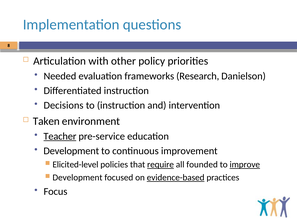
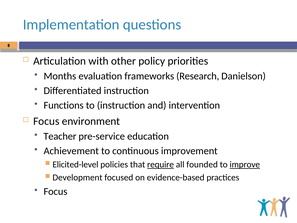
Needed: Needed -> Months
Decisions: Decisions -> Functions
Taken at (46, 121): Taken -> Focus
Teacher underline: present -> none
Development at (71, 151): Development -> Achievement
evidence-based underline: present -> none
